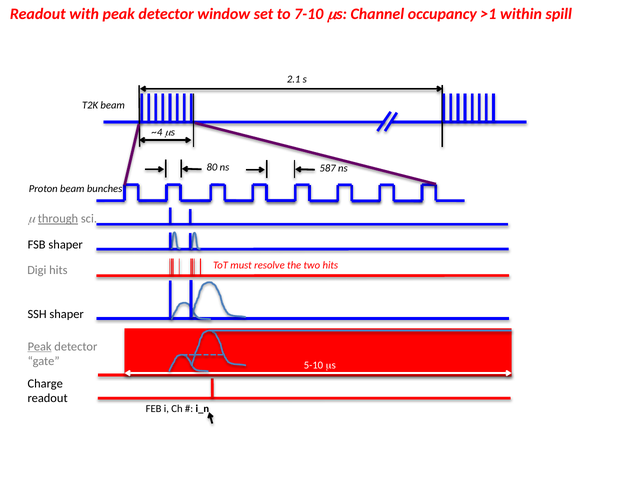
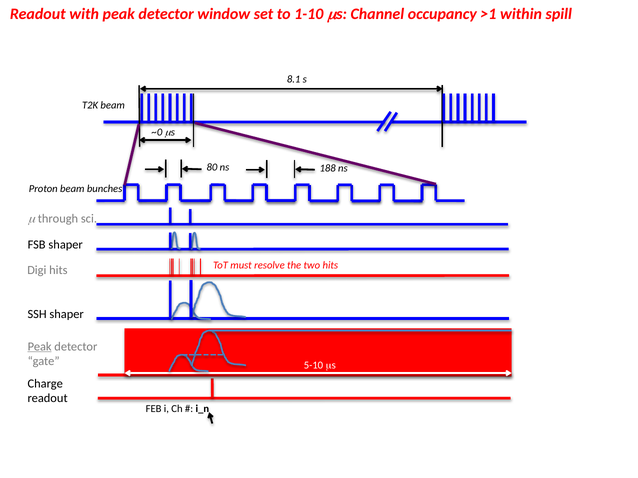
7-10: 7-10 -> 1-10
2.1: 2.1 -> 8.1
~4: ~4 -> ~0
587: 587 -> 188
through underline: present -> none
